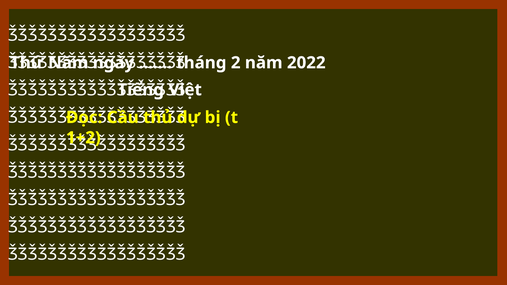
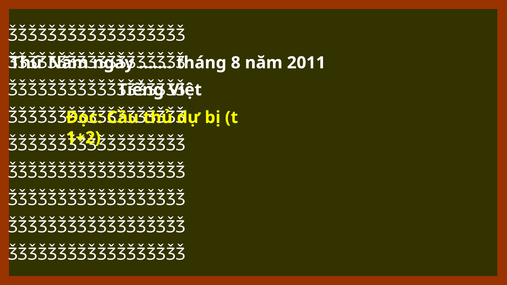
2: 2 -> 8
2022: 2022 -> 2011
